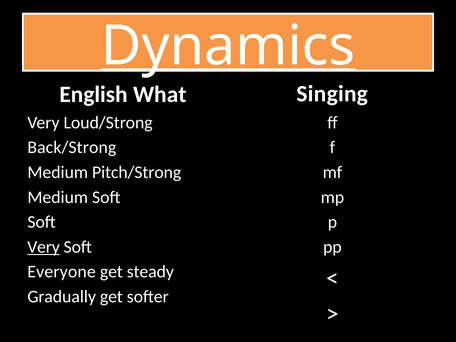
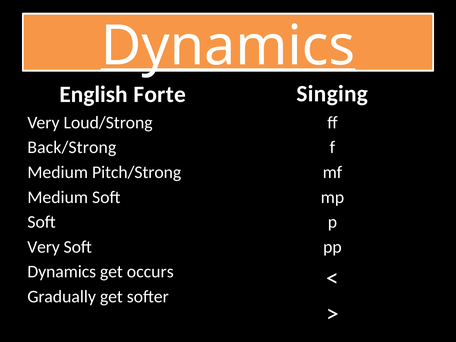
What: What -> Forte
Very at (44, 247) underline: present -> none
Everyone at (62, 272): Everyone -> Dynamics
steady: steady -> occurs
